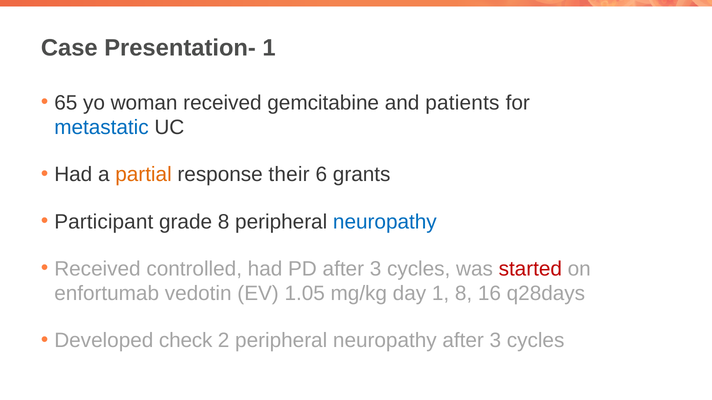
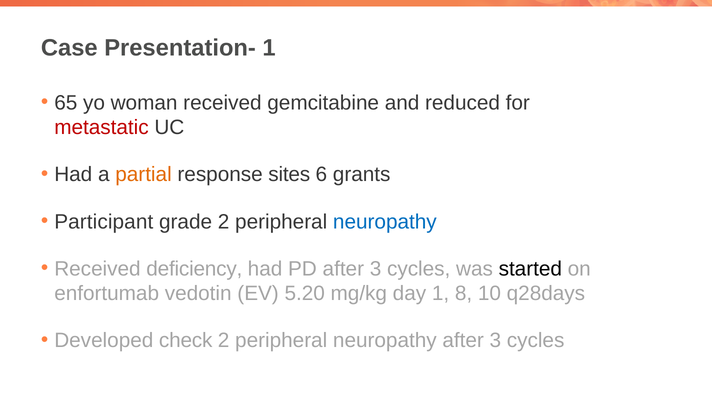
patients: patients -> reduced
metastatic colour: blue -> red
their: their -> sites
grade 8: 8 -> 2
controlled: controlled -> deficiency
started colour: red -> black
1.05: 1.05 -> 5.20
16: 16 -> 10
